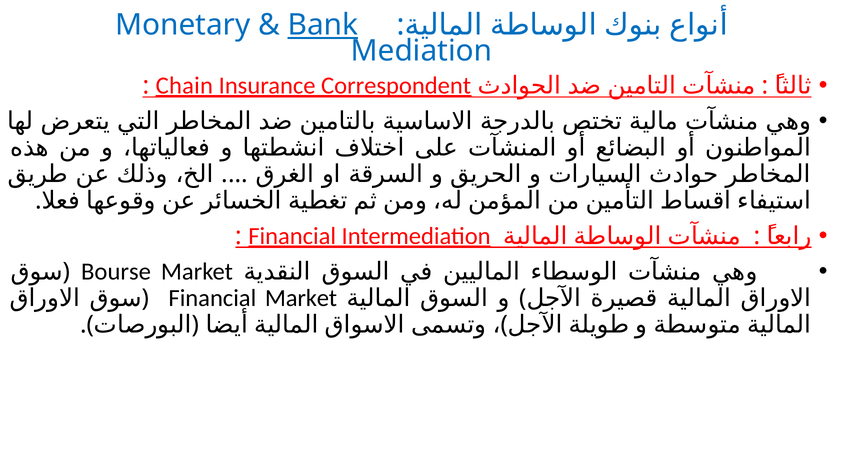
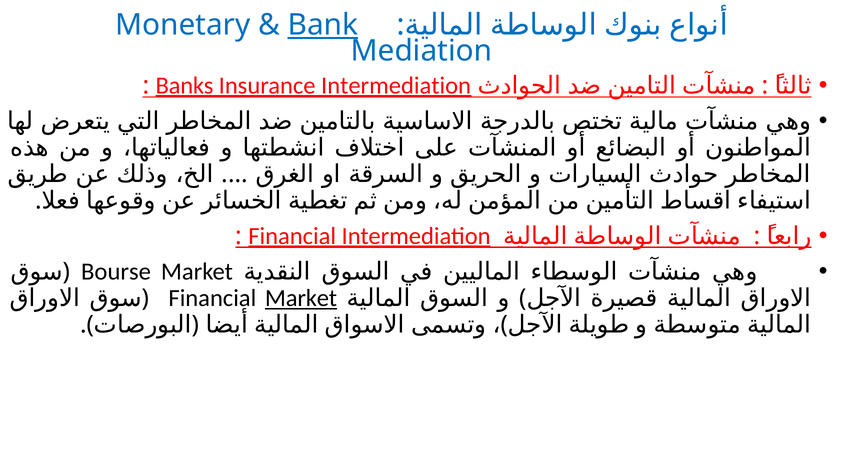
Chain: Chain -> Banks
Insurance Correspondent: Correspondent -> Intermediation
Market at (301, 298) underline: none -> present
